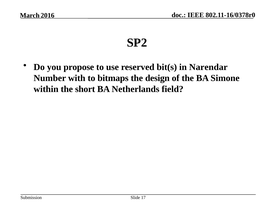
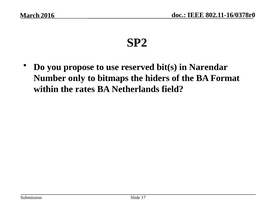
with: with -> only
design: design -> hiders
Simone: Simone -> Format
short: short -> rates
